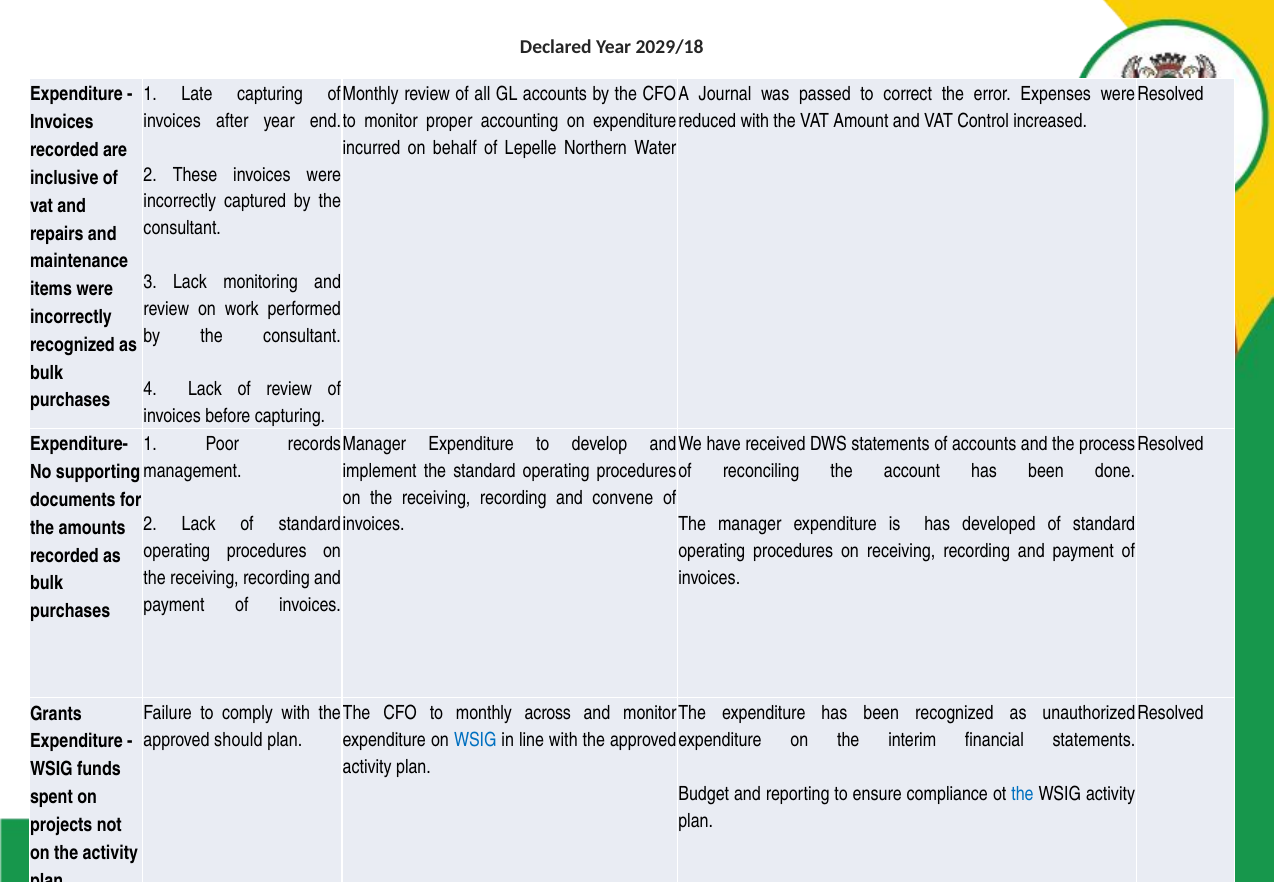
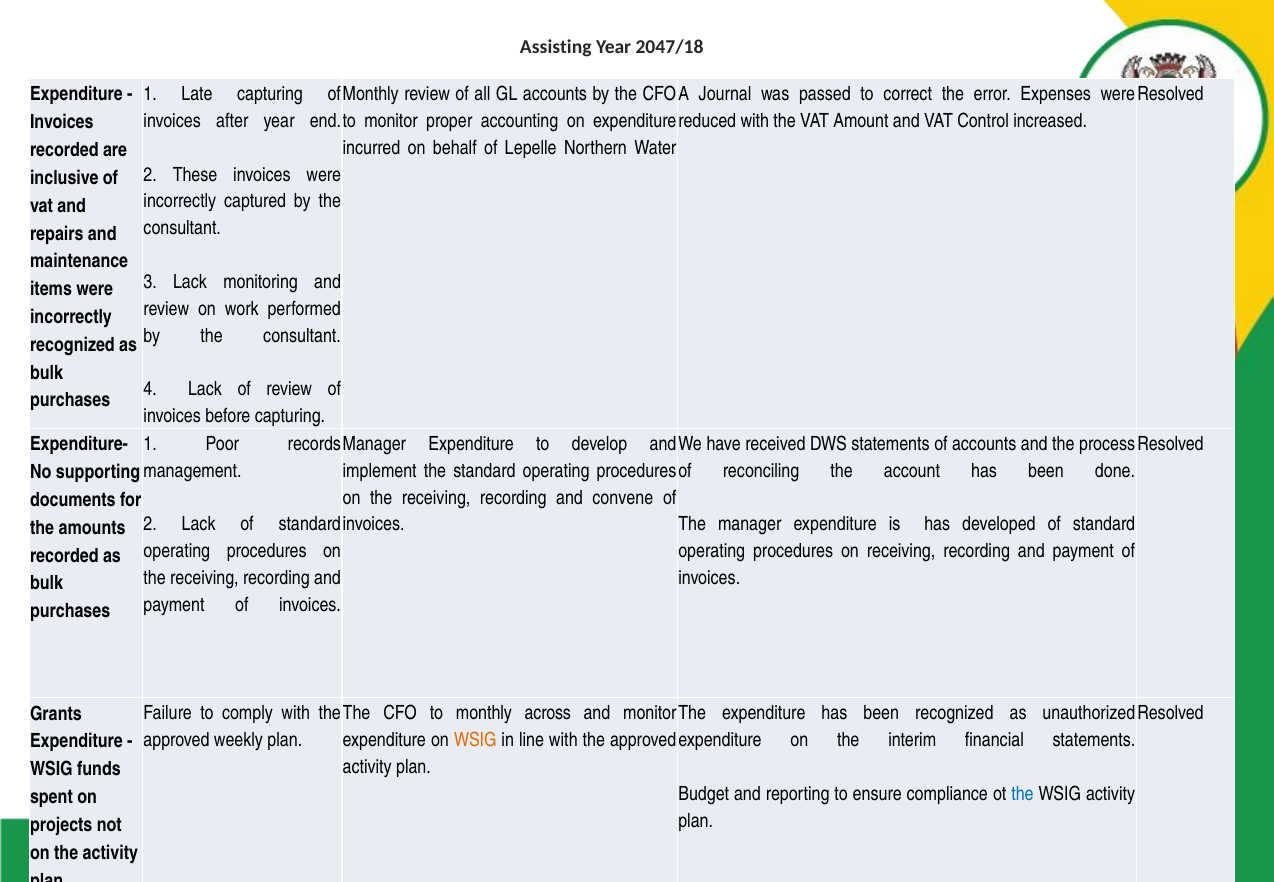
Declared: Declared -> Assisting
2029/18: 2029/18 -> 2047/18
should: should -> weekly
WSIG at (475, 740) colour: blue -> orange
